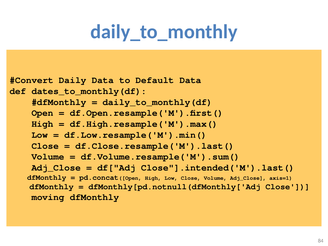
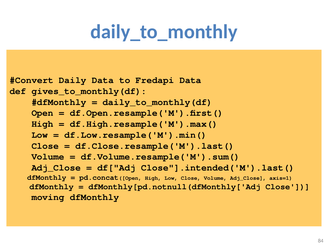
Default: Default -> Fredapi
dates_to_monthly(df: dates_to_monthly(df -> gives_to_monthly(df
